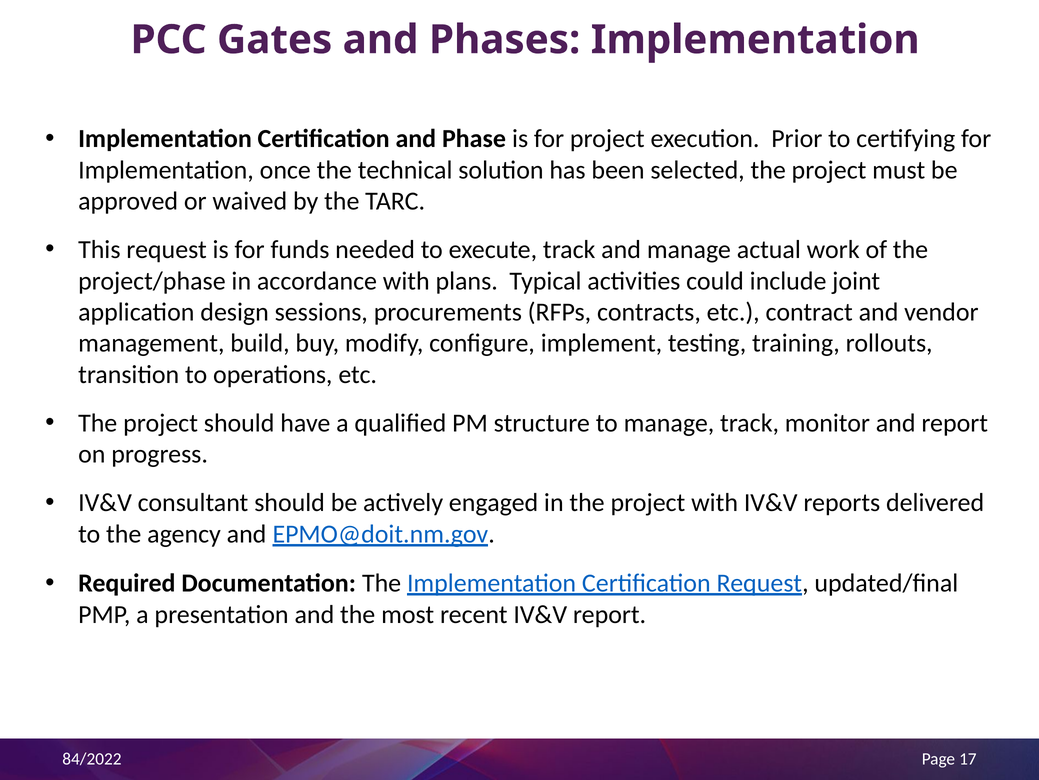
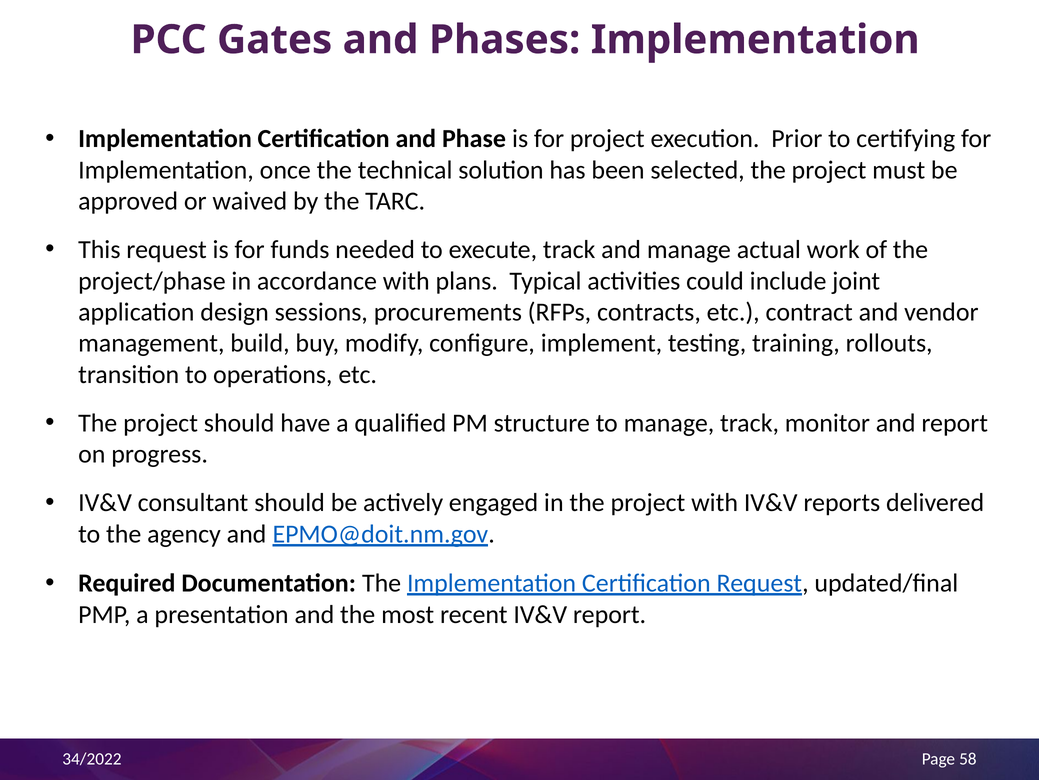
84/2022: 84/2022 -> 34/2022
17: 17 -> 58
